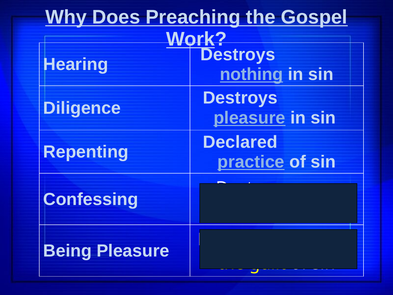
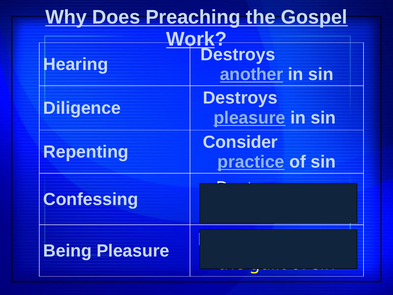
nothing: nothing -> another
Declared: Declared -> Consider
